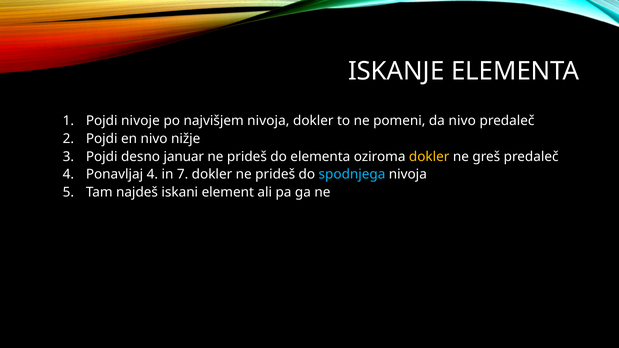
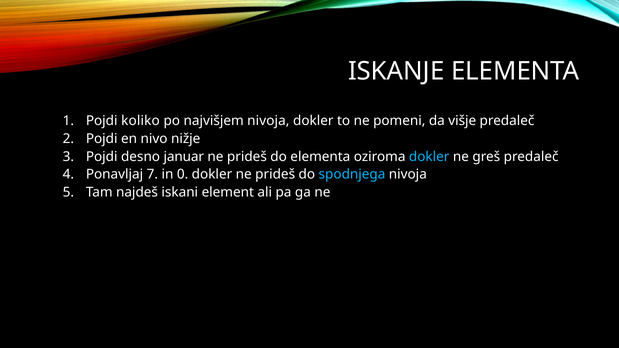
nivoje: nivoje -> koliko
da nivo: nivo -> višje
dokler at (429, 157) colour: yellow -> light blue
Ponavljaj 4: 4 -> 7
7: 7 -> 0
